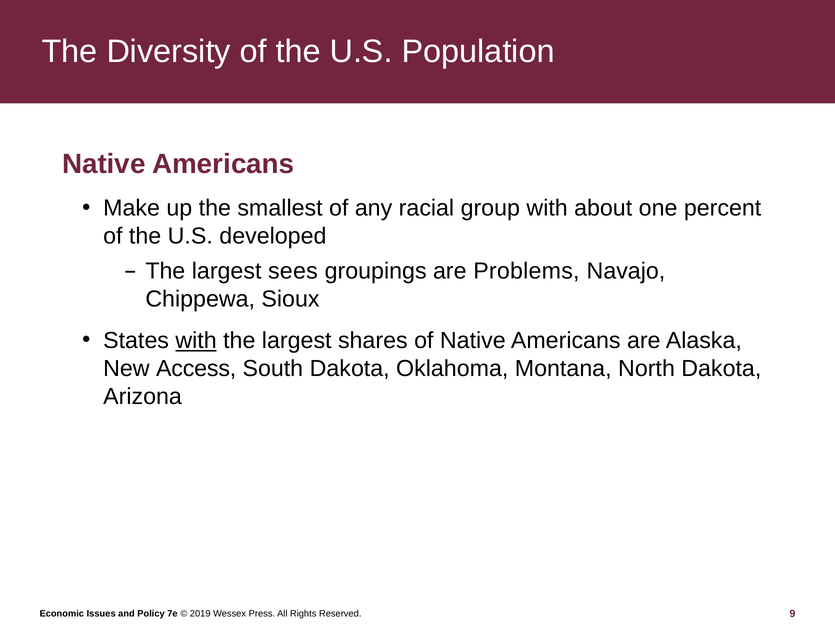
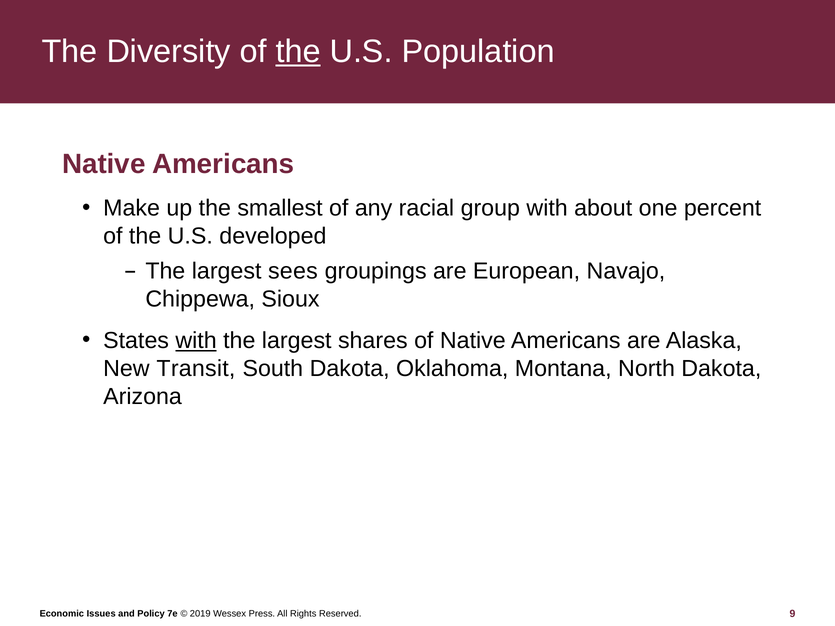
the at (298, 51) underline: none -> present
Problems: Problems -> European
Access: Access -> Transit
